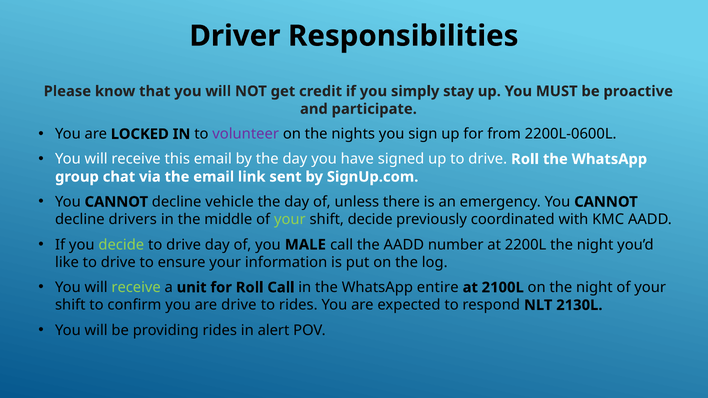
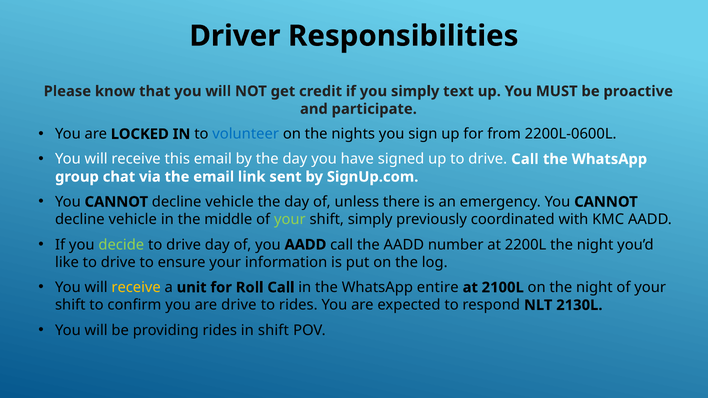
stay: stay -> text
volunteer colour: purple -> blue
drive Roll: Roll -> Call
drivers at (133, 220): drivers -> vehicle
shift decide: decide -> simply
you MALE: MALE -> AADD
receive at (136, 288) colour: light green -> yellow
in alert: alert -> shift
